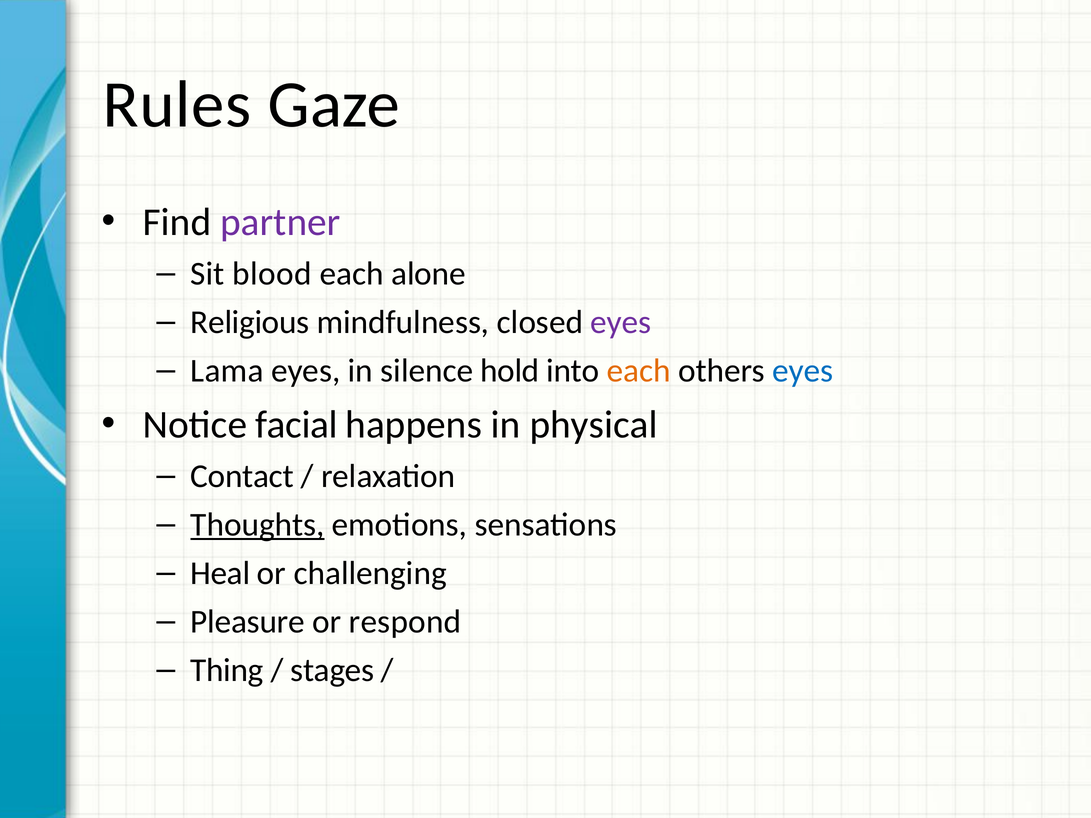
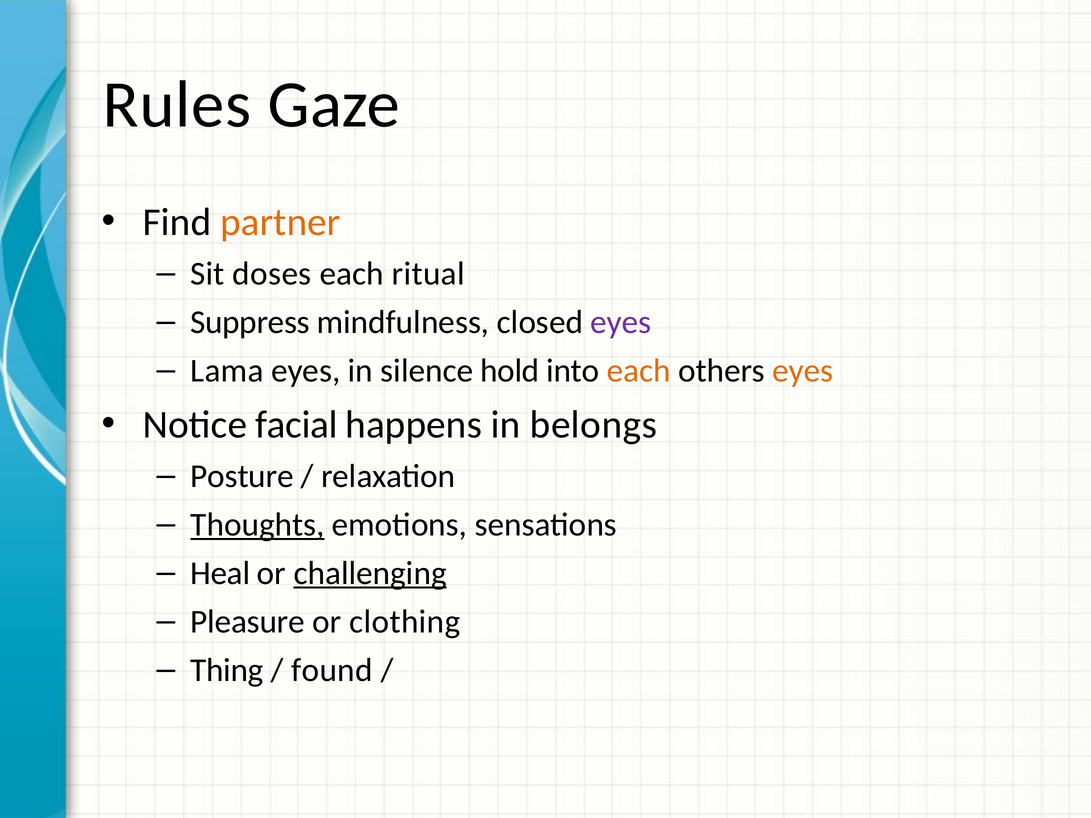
partner colour: purple -> orange
blood: blood -> doses
alone: alone -> ritual
Religious: Religious -> Suppress
eyes at (803, 371) colour: blue -> orange
physical: physical -> belongs
Contact: Contact -> Posture
challenging underline: none -> present
respond: respond -> clothing
stages: stages -> found
